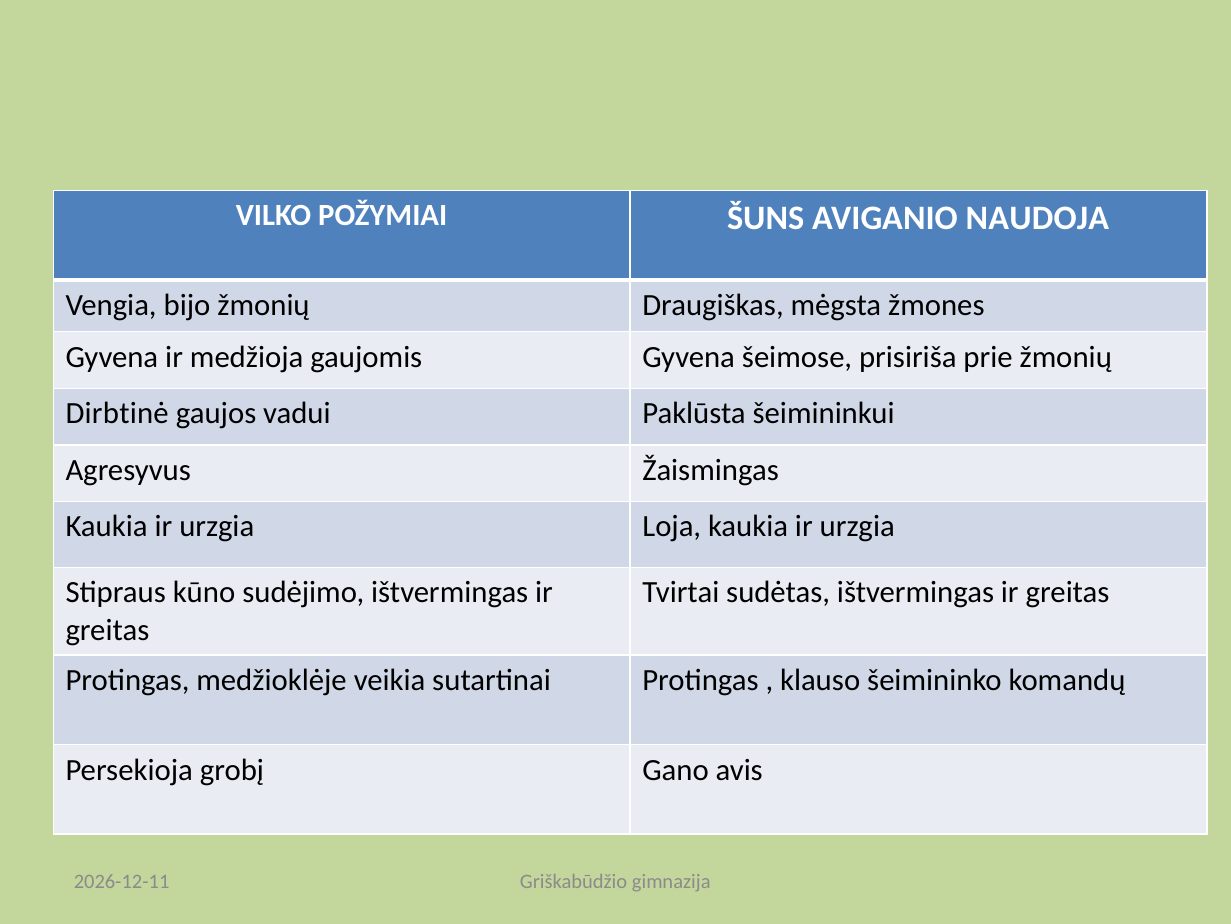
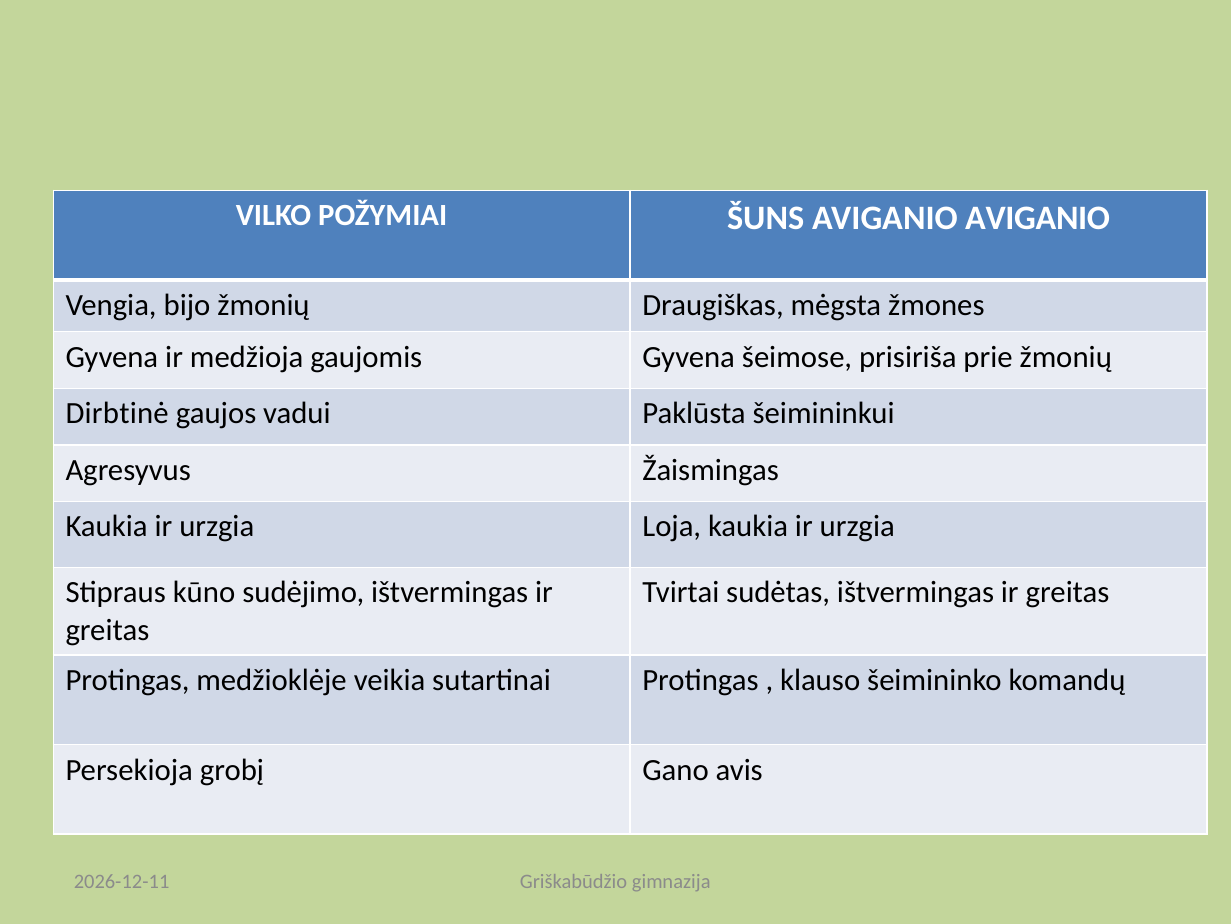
AVIGANIO NAUDOJA: NAUDOJA -> AVIGANIO
